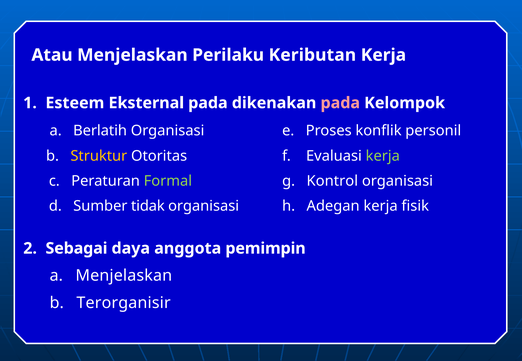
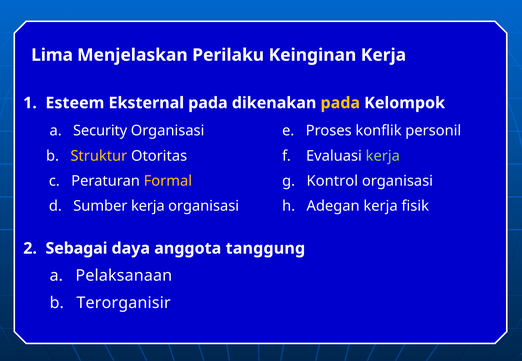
Atau: Atau -> Lima
Keributan: Keributan -> Keinginan
pada at (340, 103) colour: pink -> yellow
Berlatih: Berlatih -> Security
Formal colour: light green -> yellow
Sumber tidak: tidak -> kerja
pemimpin: pemimpin -> tanggung
a Menjelaskan: Menjelaskan -> Pelaksanaan
